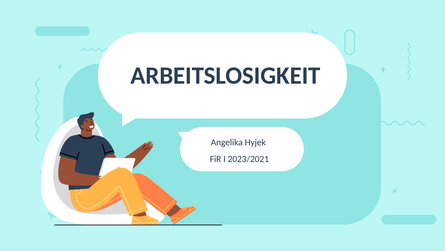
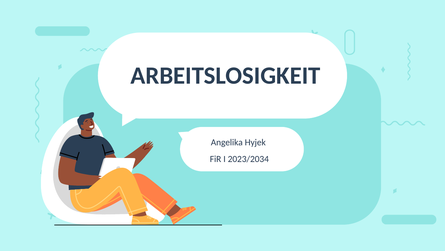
2023/2021: 2023/2021 -> 2023/2034
